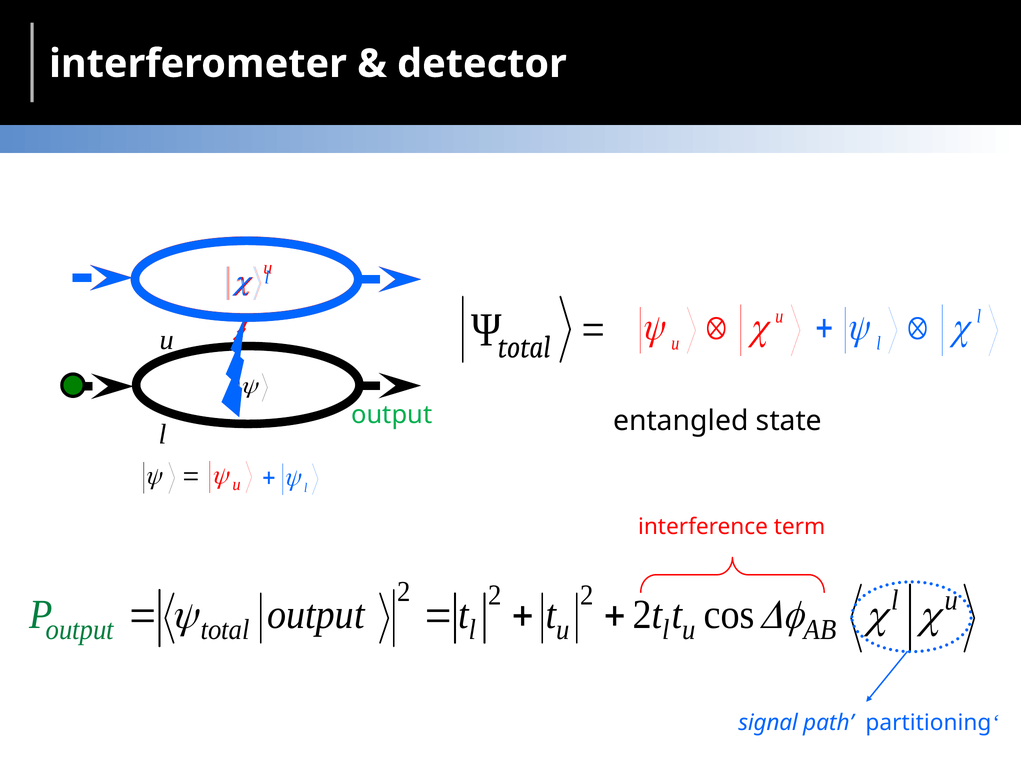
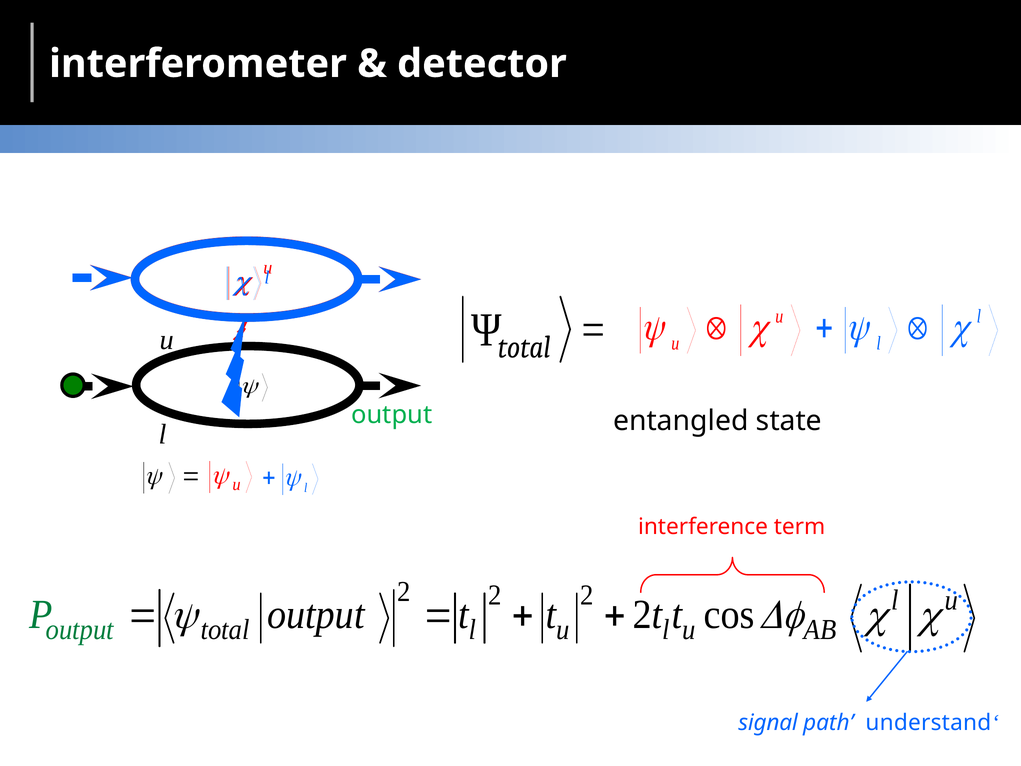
partitioning: partitioning -> understand
